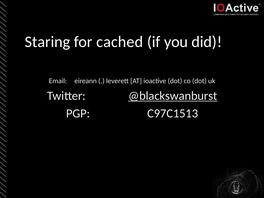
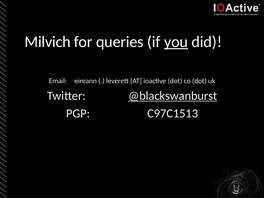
Staring: Staring -> Milvich
cached: cached -> queries
you underline: none -> present
